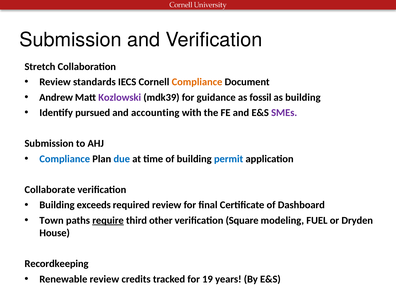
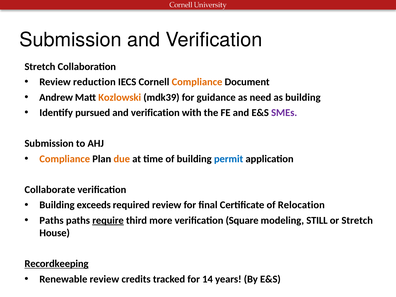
standards: standards -> reduction
Kozlowski colour: purple -> orange
fossil: fossil -> need
accounting at (155, 113): accounting -> verification
Compliance at (65, 159) colour: blue -> orange
due colour: blue -> orange
Dashboard: Dashboard -> Relocation
Town at (52, 220): Town -> Paths
other: other -> more
FUEL: FUEL -> STILL
or Dryden: Dryden -> Stretch
Recordkeeping underline: none -> present
19: 19 -> 14
